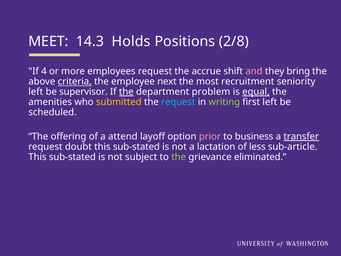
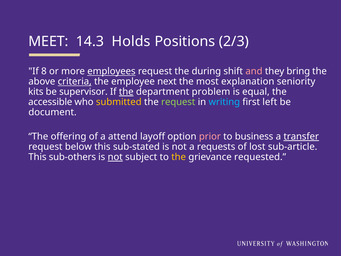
2/8: 2/8 -> 2/3
4: 4 -> 8
employees underline: none -> present
accrue: accrue -> during
recruitment: recruitment -> explanation
left at (36, 92): left -> kits
equal underline: present -> none
amenities: amenities -> accessible
request at (178, 102) colour: light blue -> light green
writing colour: light green -> light blue
scheduled: scheduled -> document
doubt: doubt -> below
lactation: lactation -> requests
less: less -> lost
sub-stated at (72, 157): sub-stated -> sub-others
not at (115, 157) underline: none -> present
the at (179, 157) colour: light green -> yellow
eliminated: eliminated -> requested
